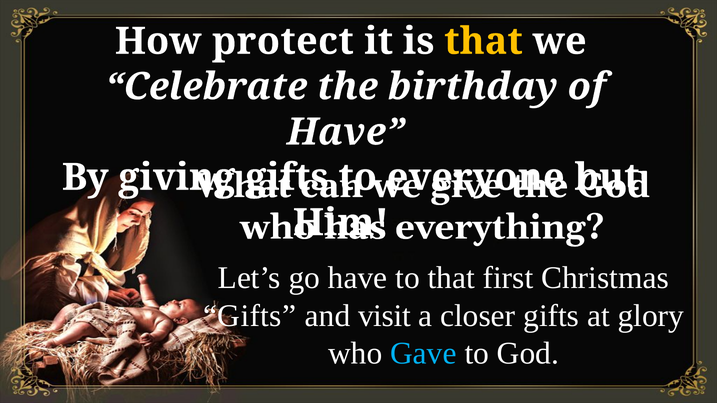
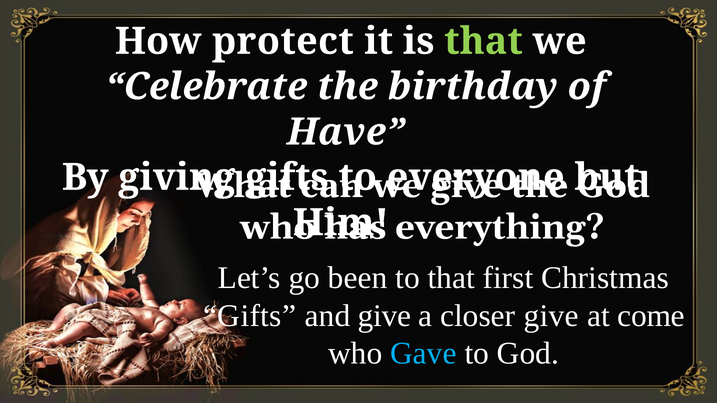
that at (483, 41) colour: yellow -> light green
go have: have -> been
and visit: visit -> give
closer gifts: gifts -> give
glory: glory -> come
